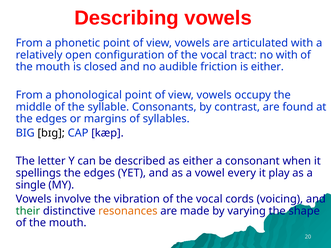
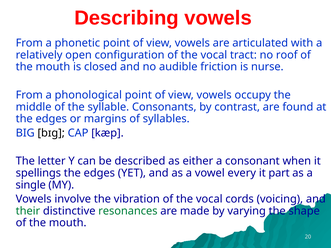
no with: with -> roof
is either: either -> nurse
play: play -> part
resonances colour: orange -> green
